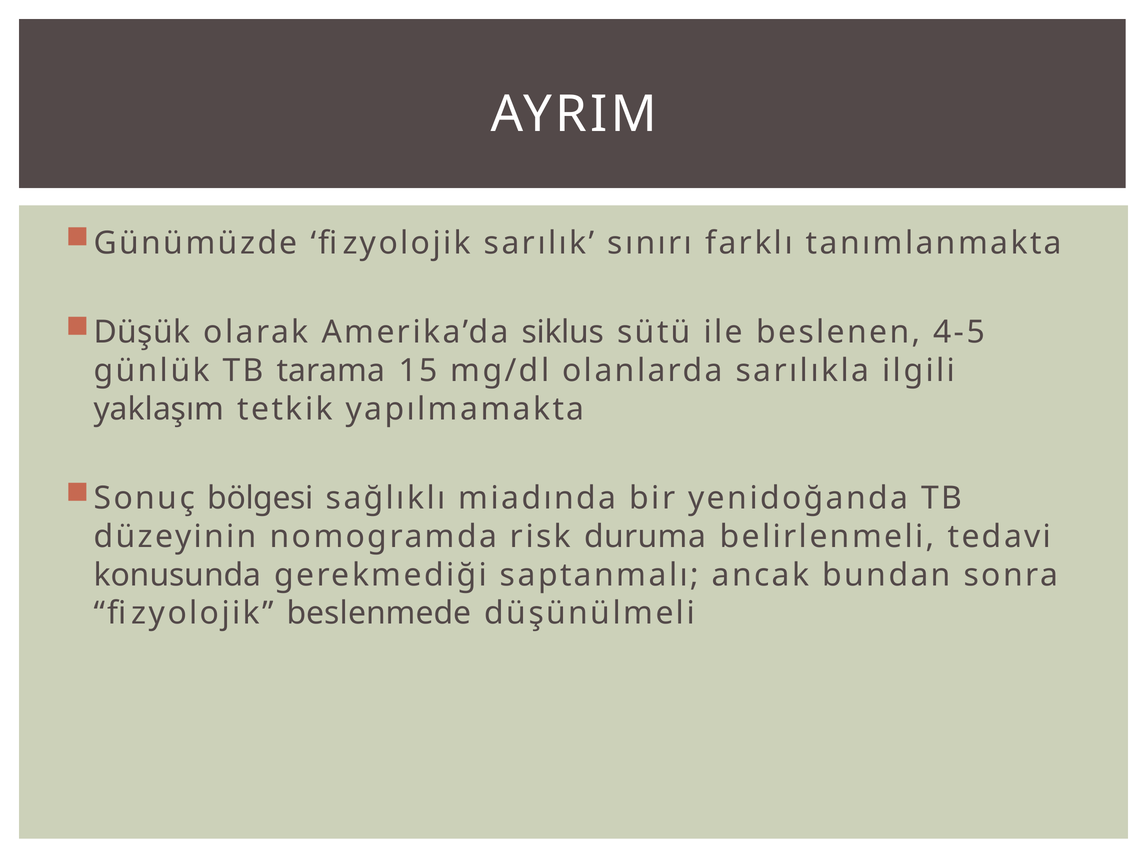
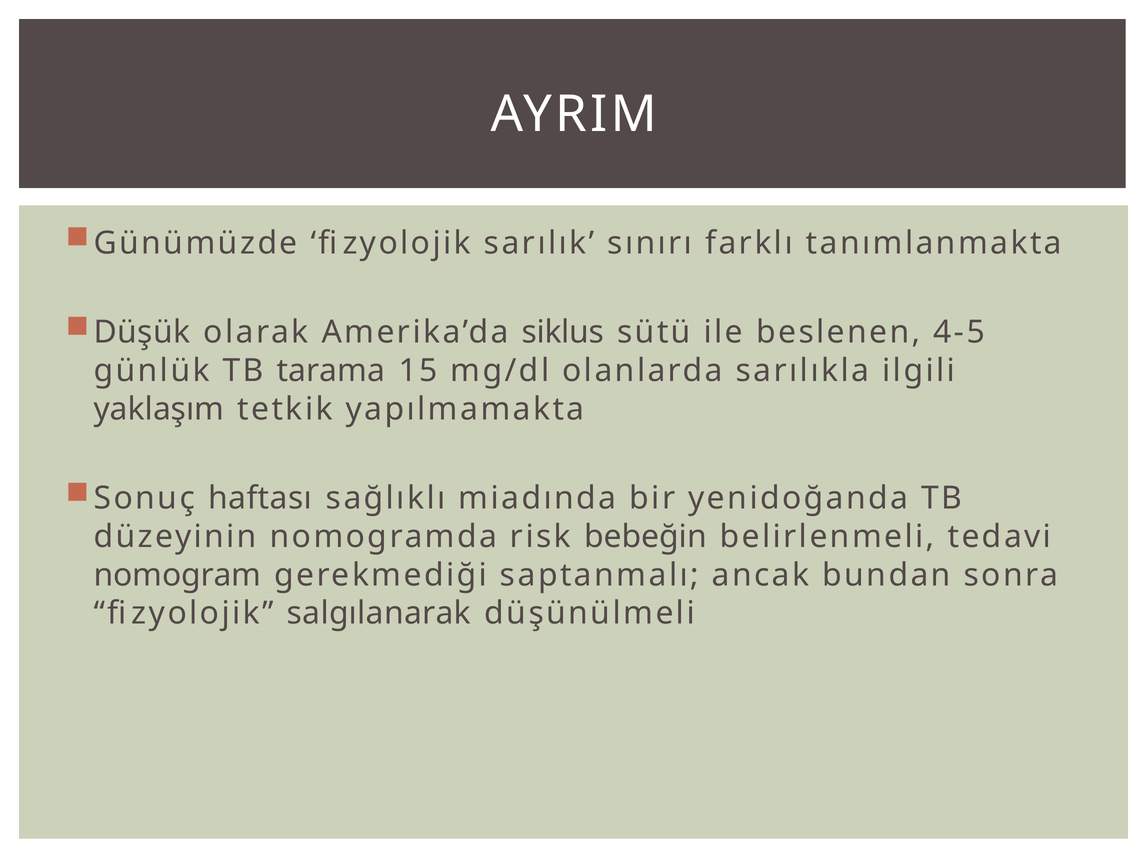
bölgesi: bölgesi -> haftası
duruma: duruma -> bebeğin
konusunda: konusunda -> nomogram
beslenmede: beslenmede -> salgılanarak
